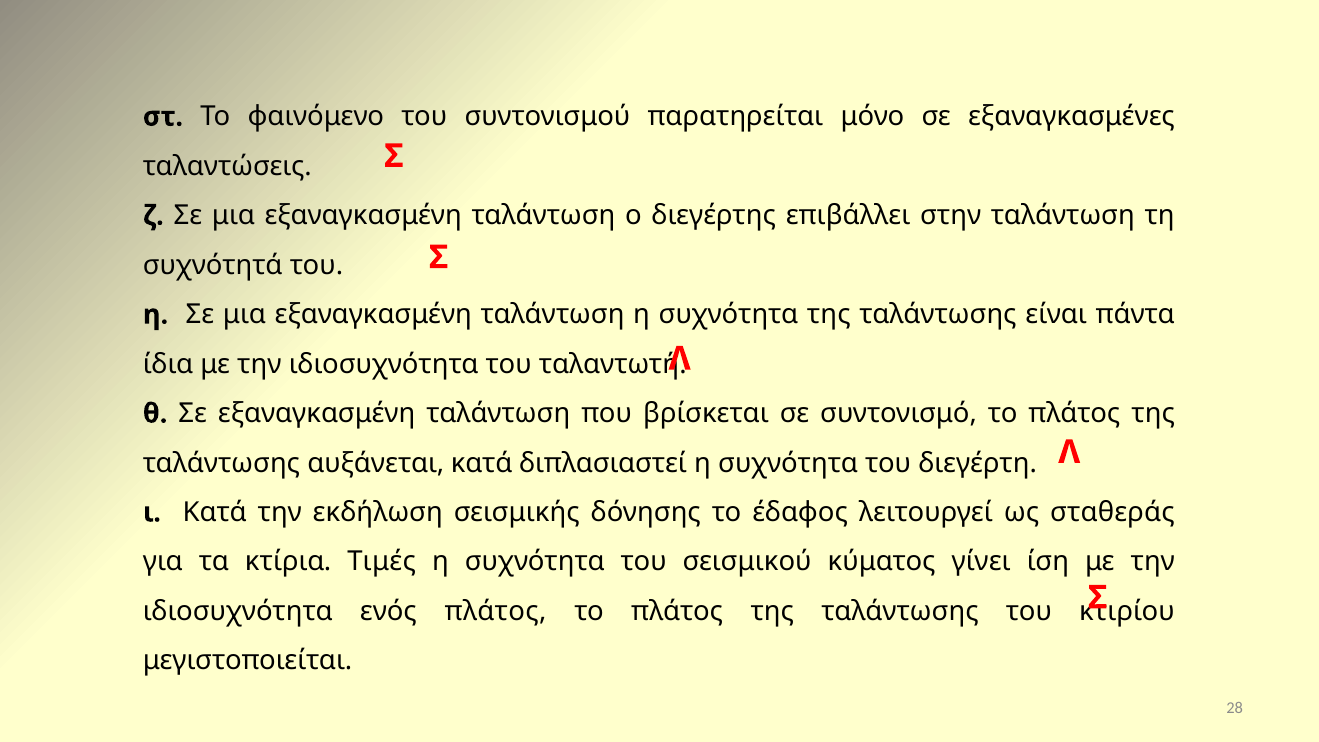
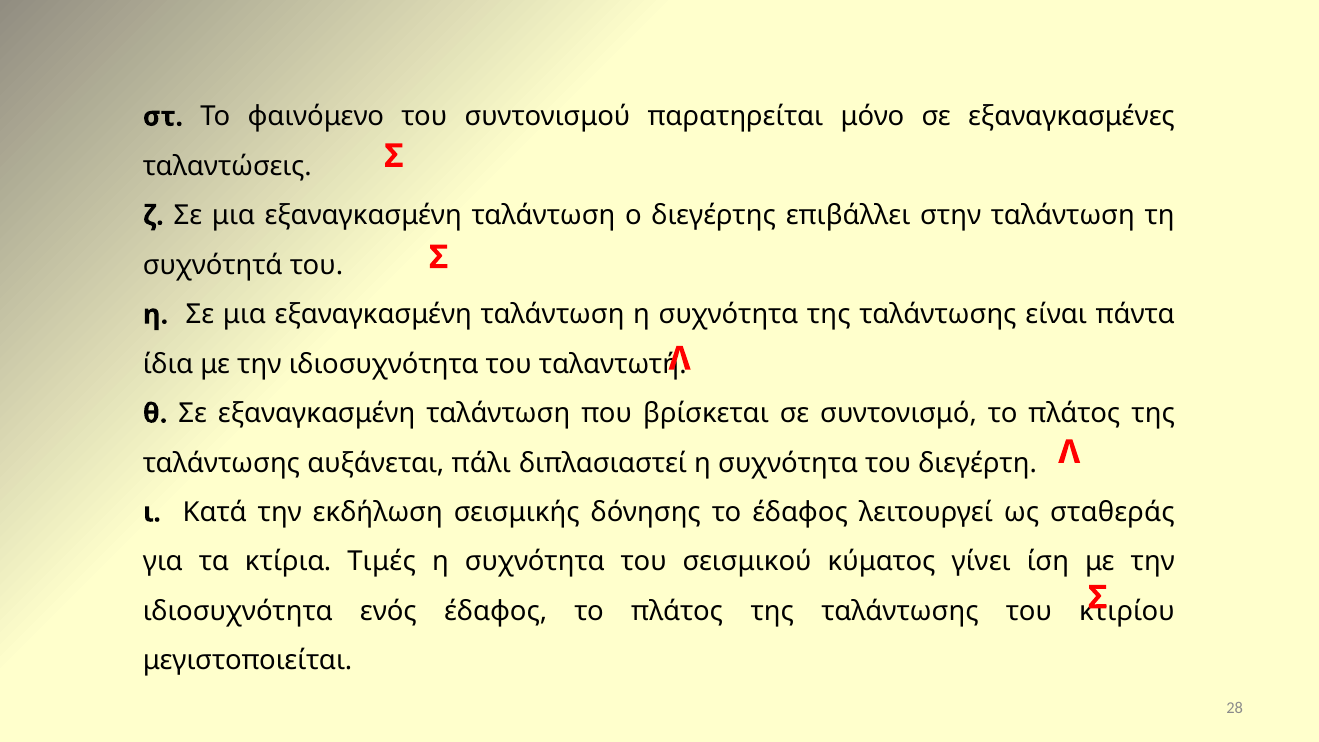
αυξάνεται κατά: κατά -> πάλι
ενός πλάτος: πλάτος -> έδαφος
